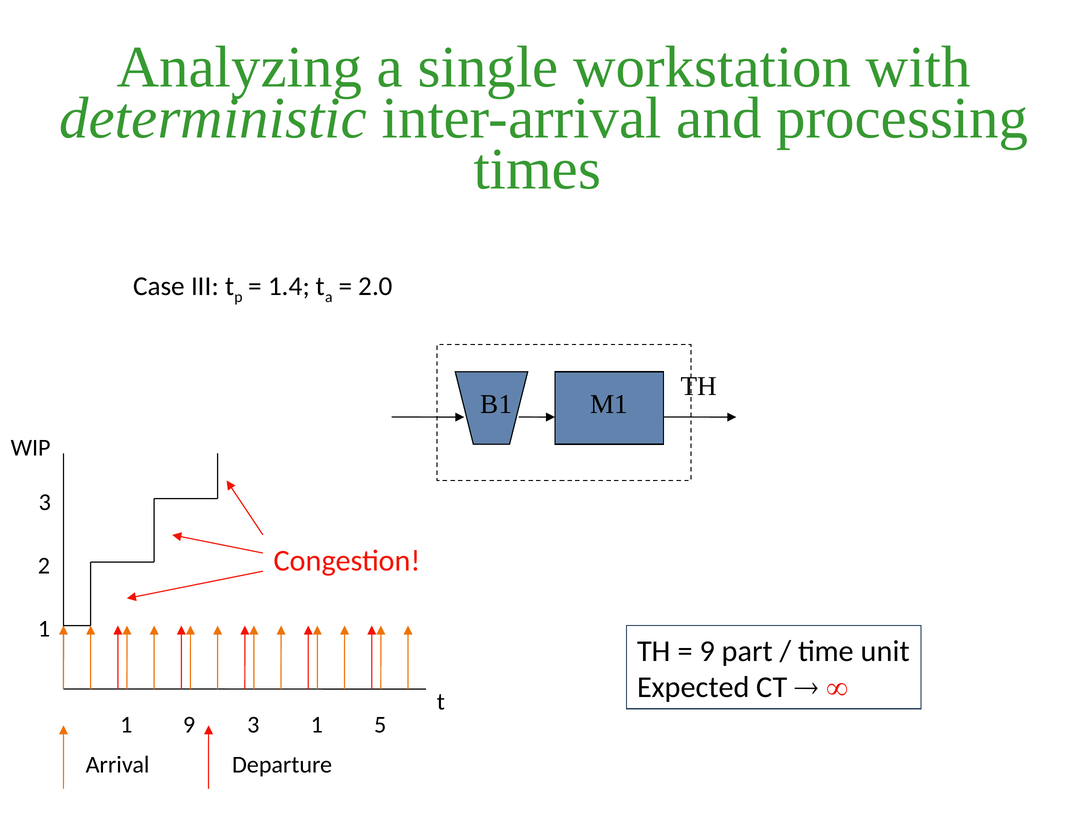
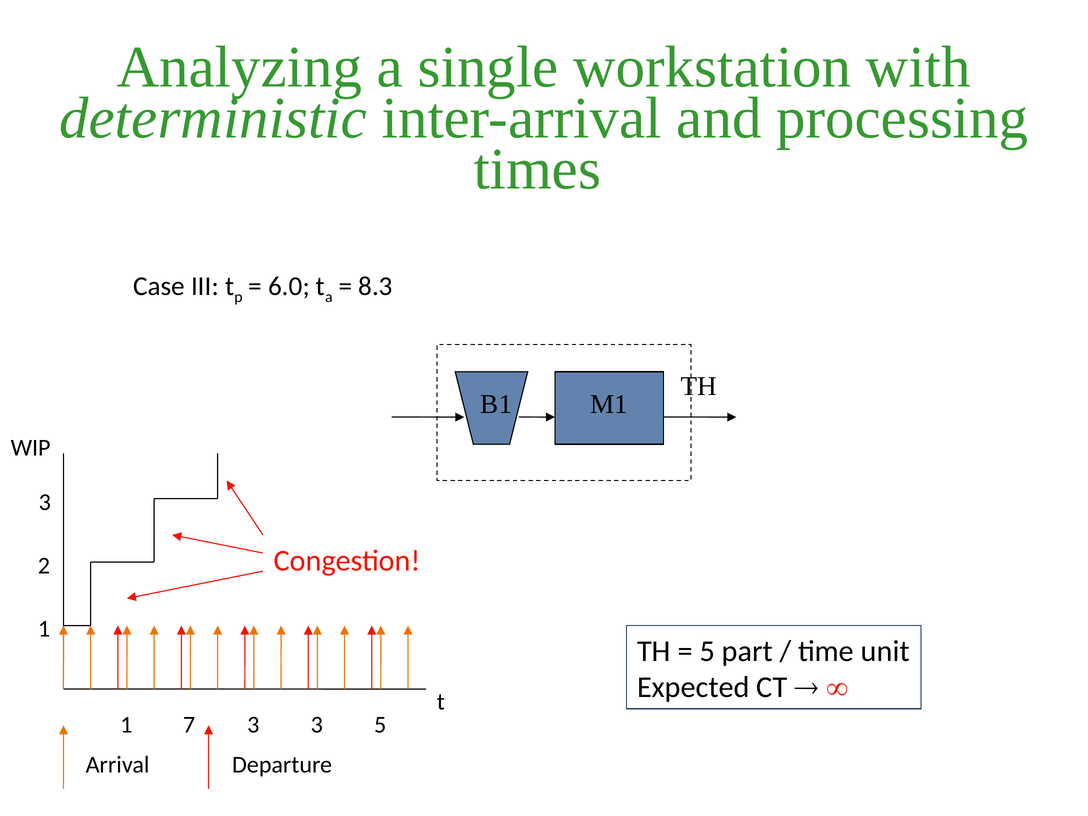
1.4: 1.4 -> 6.0
2.0: 2.0 -> 8.3
9 at (707, 651): 9 -> 5
1 9: 9 -> 7
3 1: 1 -> 3
